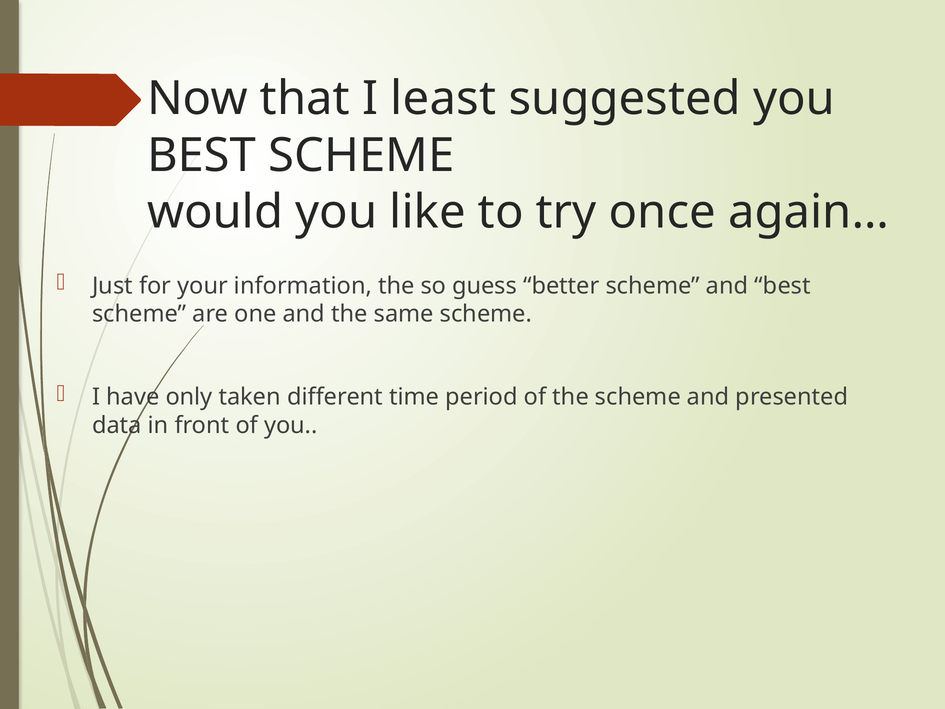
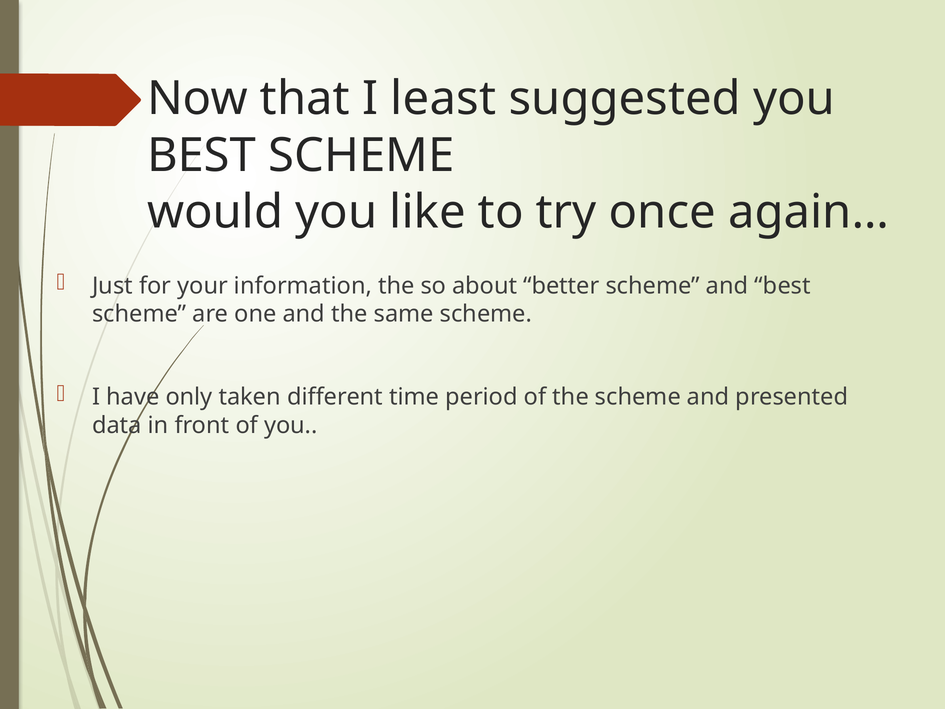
guess: guess -> about
